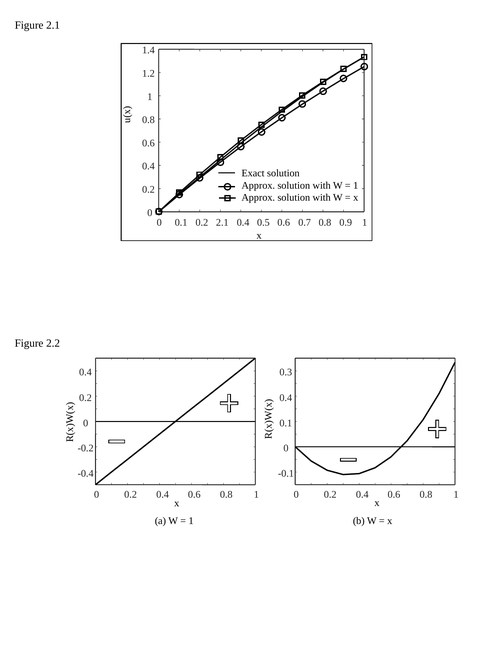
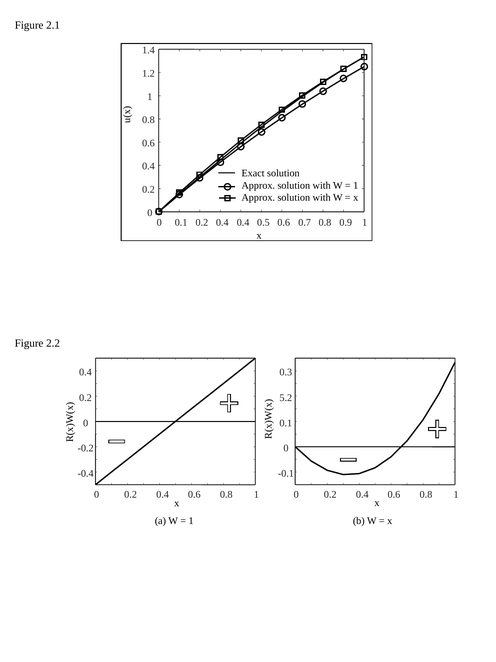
0.1 0.2 2.1: 2.1 -> 0.4
0.4 at (286, 397): 0.4 -> 5.2
